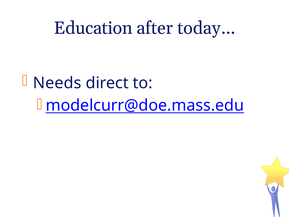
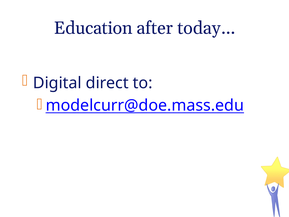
Needs: Needs -> Digital
